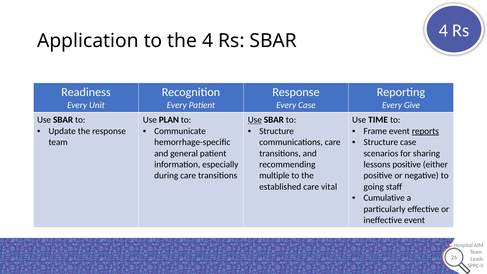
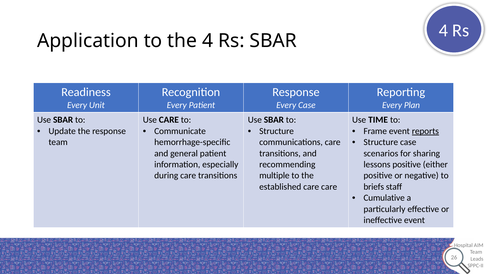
Give: Give -> Plan
Use PLAN: PLAN -> CARE
Use at (255, 120) underline: present -> none
care vital: vital -> care
going: going -> briefs
